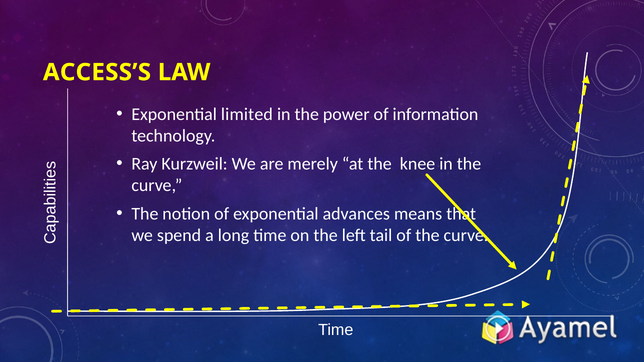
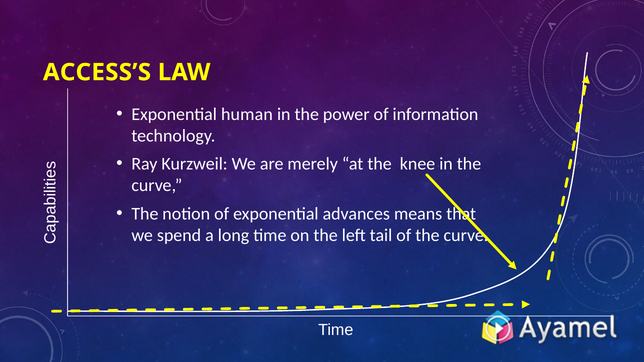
limited: limited -> human
